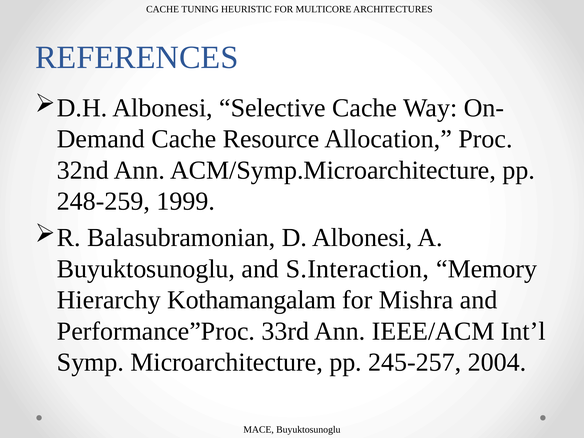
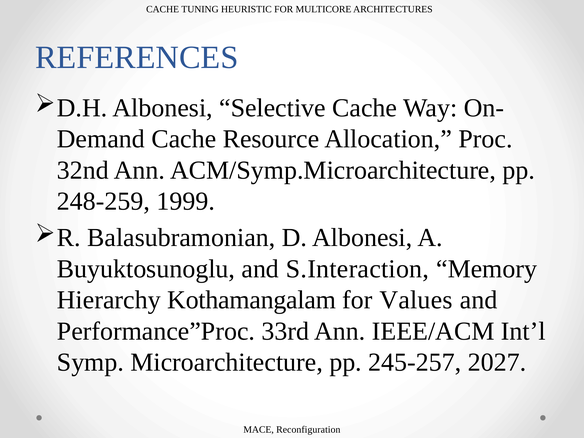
Mishra: Mishra -> Values
2004: 2004 -> 2027
MACE Buyuktosunoglu: Buyuktosunoglu -> Reconfiguration
